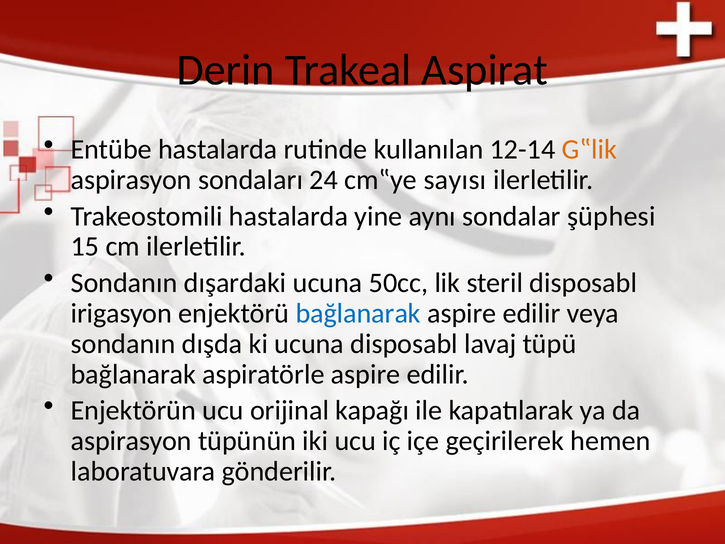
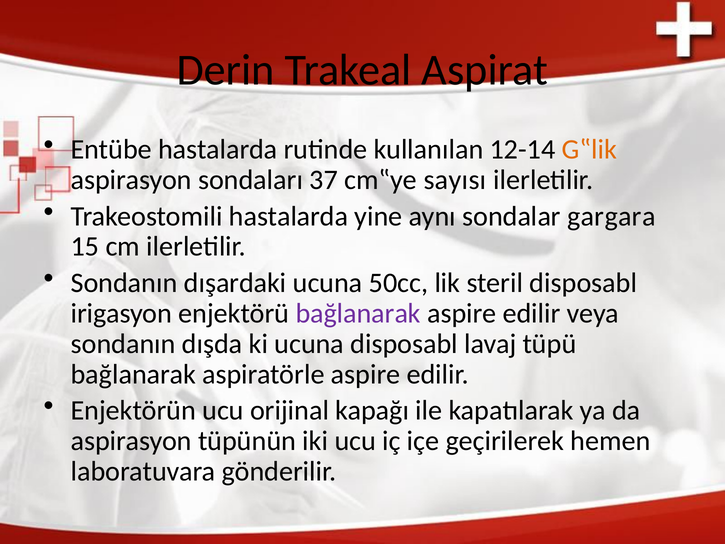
24: 24 -> 37
şüphesi: şüphesi -> gargara
bağlanarak at (358, 313) colour: blue -> purple
